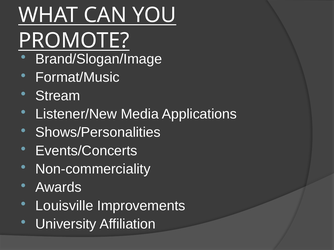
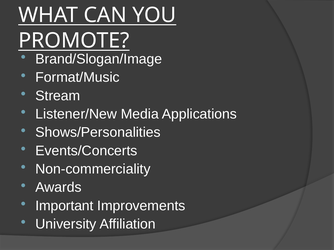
Louisville: Louisville -> Important
